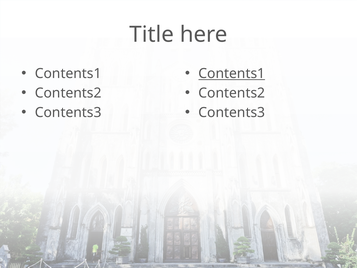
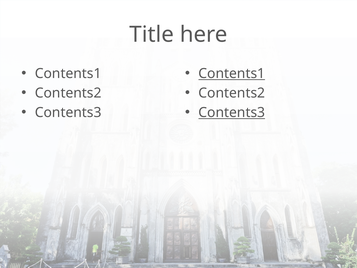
Contents3 at (232, 112) underline: none -> present
